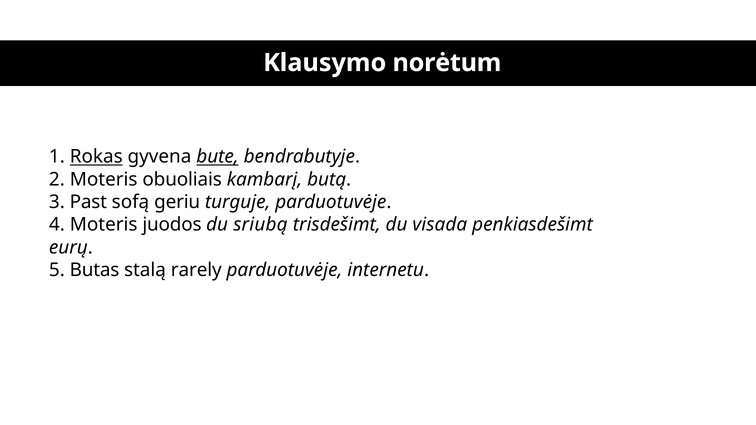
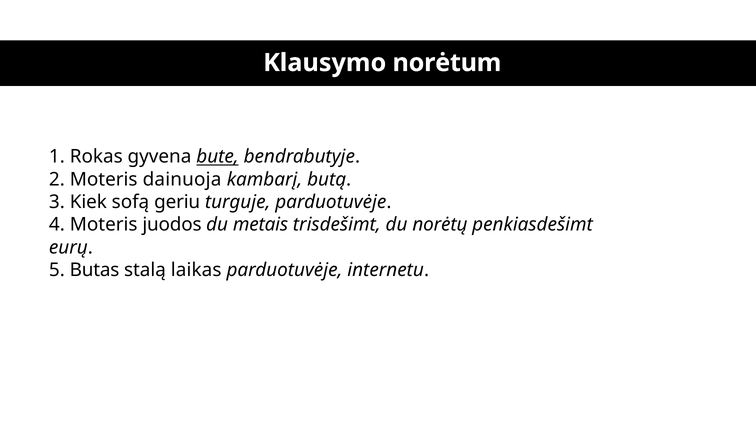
Rokas underline: present -> none
obuoliais: obuoliais -> dainuoja
Past: Past -> Kiek
sriubą: sriubą -> metais
visada: visada -> norėtų
rarely: rarely -> laikas
